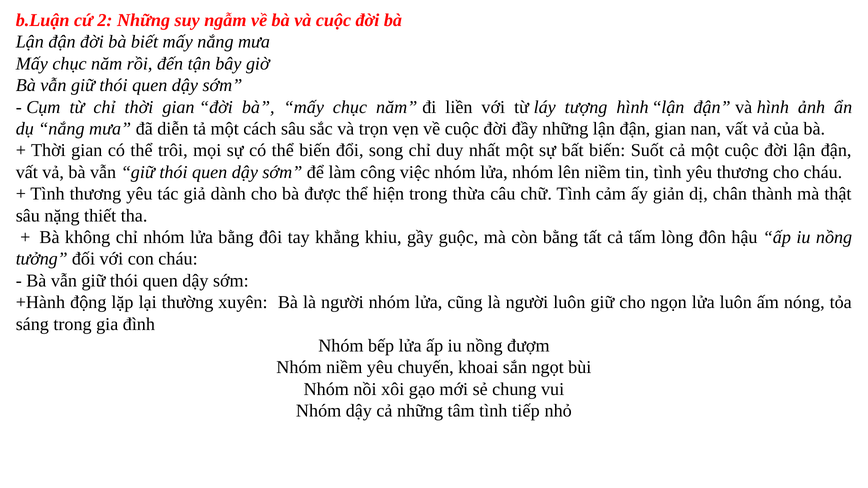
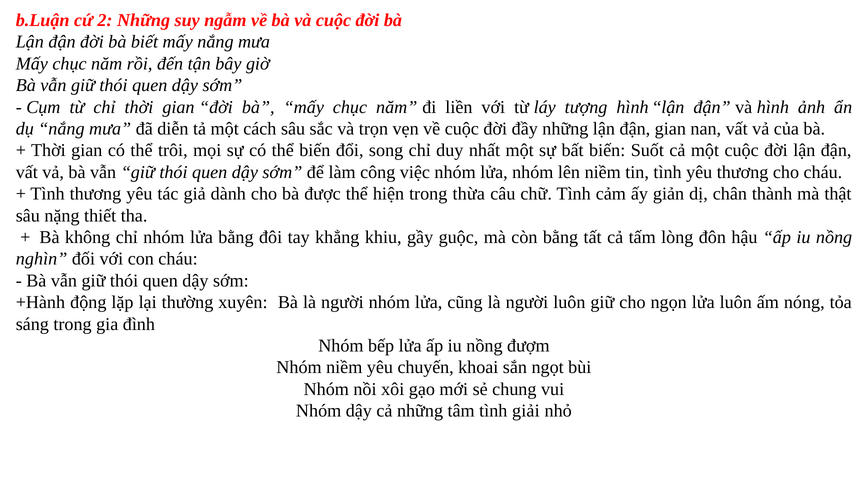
tưởng: tưởng -> nghìn
tiếp: tiếp -> giải
